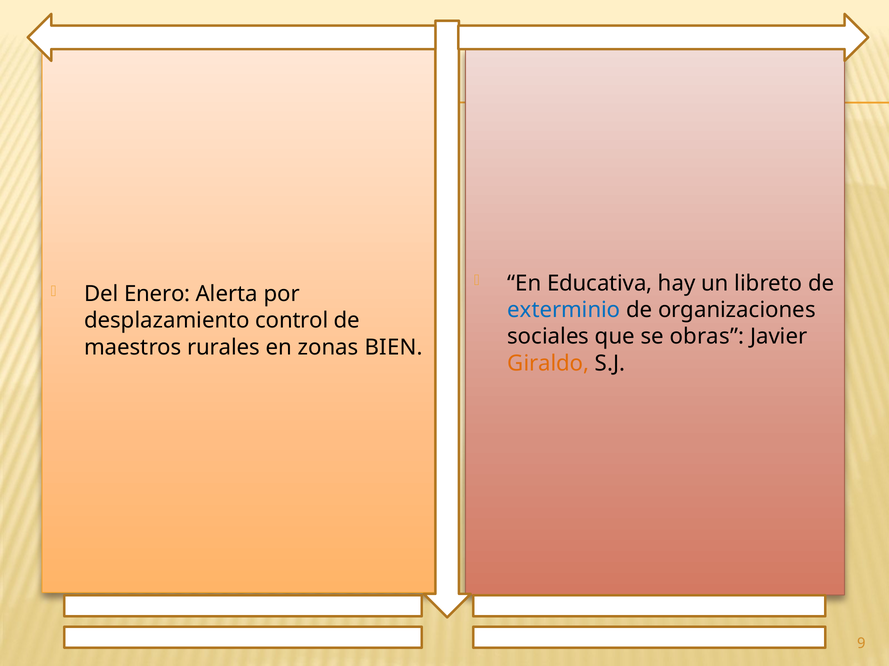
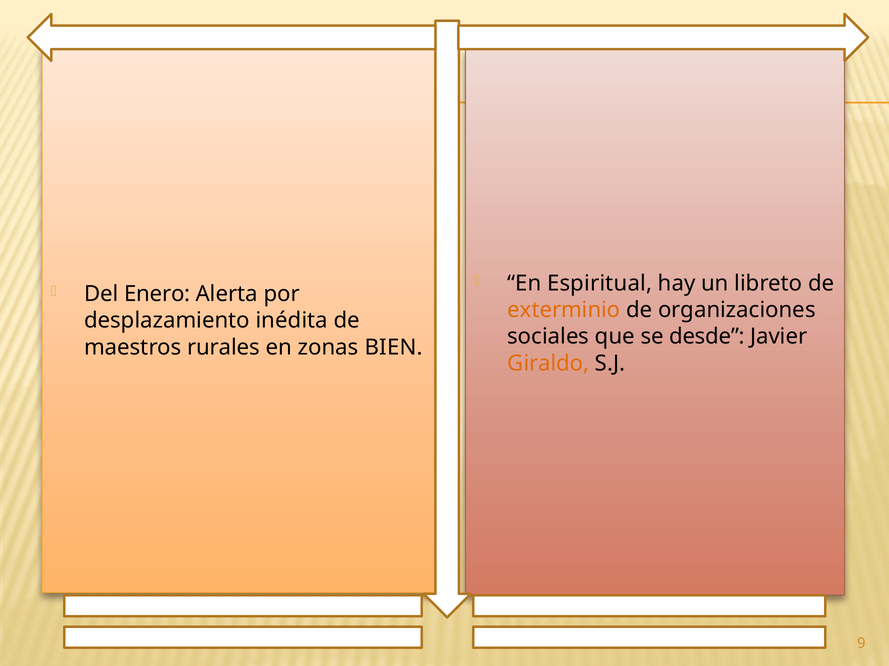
Educativa: Educativa -> Espiritual
exterminio colour: blue -> orange
control: control -> inédita
obras: obras -> desde
